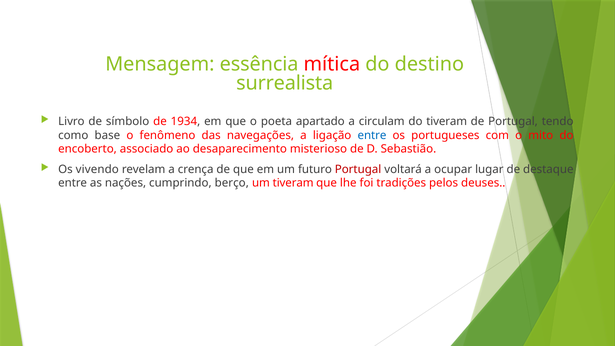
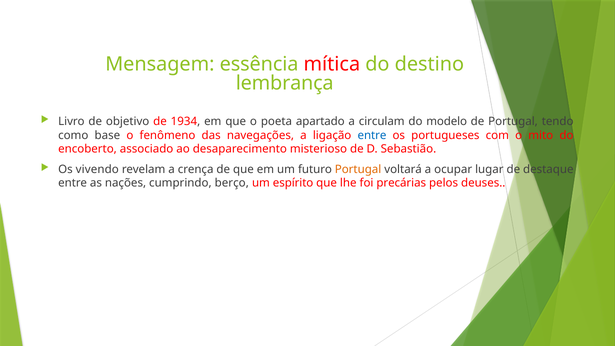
surrealista: surrealista -> lembrança
símbolo: símbolo -> objetivo
do tiveram: tiveram -> modelo
Portugal at (358, 169) colour: red -> orange
um tiveram: tiveram -> espírito
tradições: tradições -> precárias
